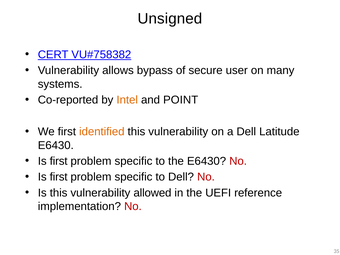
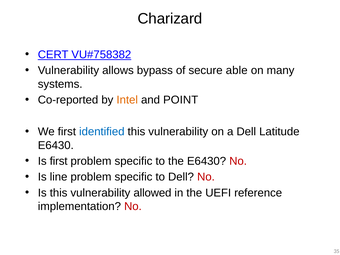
Unsigned: Unsigned -> Charizard
user: user -> able
identified colour: orange -> blue
first at (59, 177): first -> line
